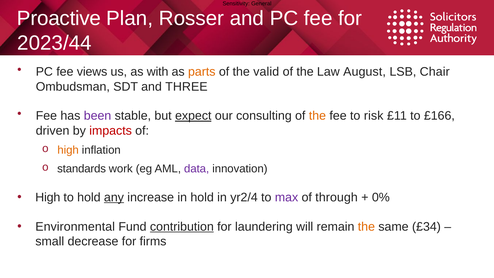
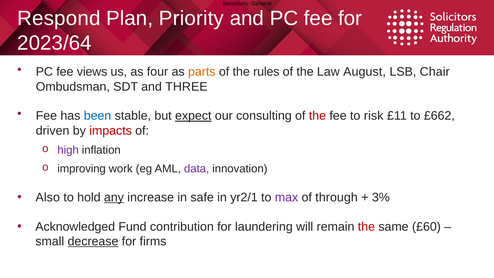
Proactive: Proactive -> Respond
Rosser: Rosser -> Priority
2023/44: 2023/44 -> 2023/64
with: with -> four
valid: valid -> rules
been colour: purple -> blue
the at (317, 116) colour: orange -> red
£166: £166 -> £662
high at (68, 150) colour: orange -> purple
standards: standards -> improving
High at (48, 197): High -> Also
in hold: hold -> safe
yr2/4: yr2/4 -> yr2/1
0%: 0% -> 3%
Environmental: Environmental -> Acknowledged
contribution underline: present -> none
the at (366, 227) colour: orange -> red
£34: £34 -> £60
decrease underline: none -> present
